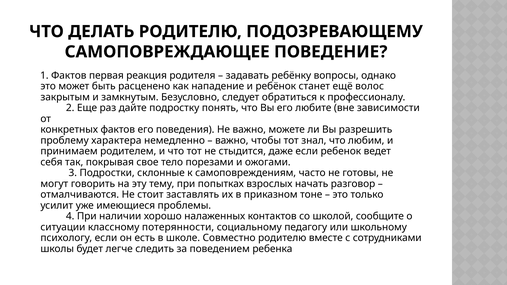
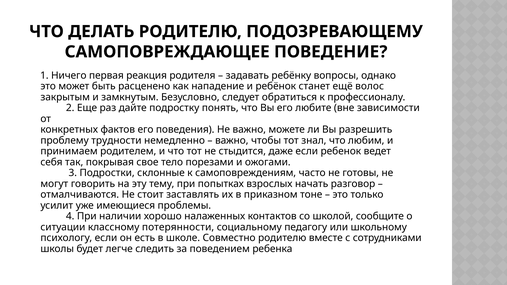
1 Фактов: Фактов -> Ничего
характера: характера -> трудности
